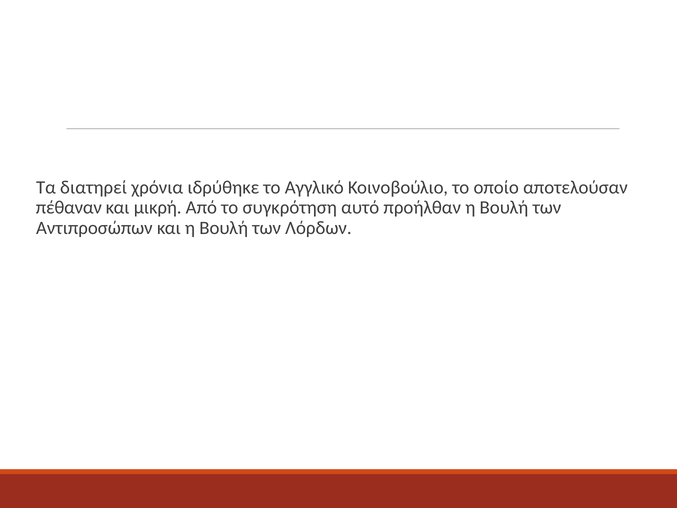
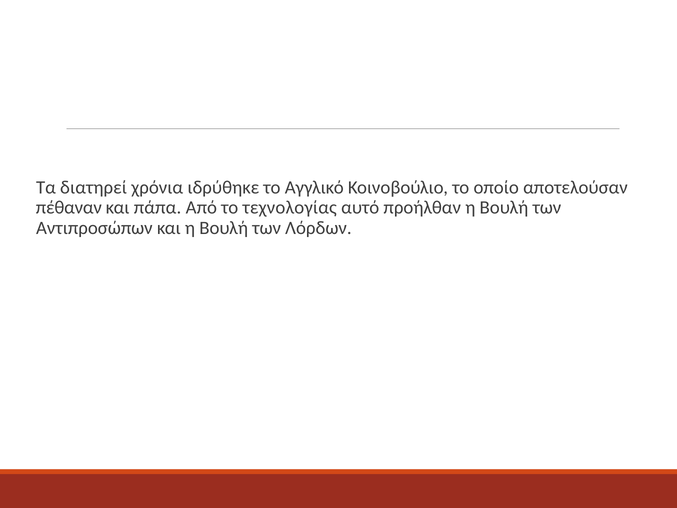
μικρή: μικρή -> πάπα
συγκρότηση: συγκρότηση -> τεχνολογίας
